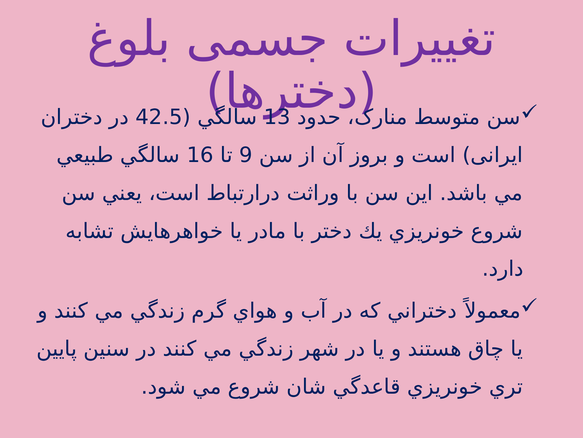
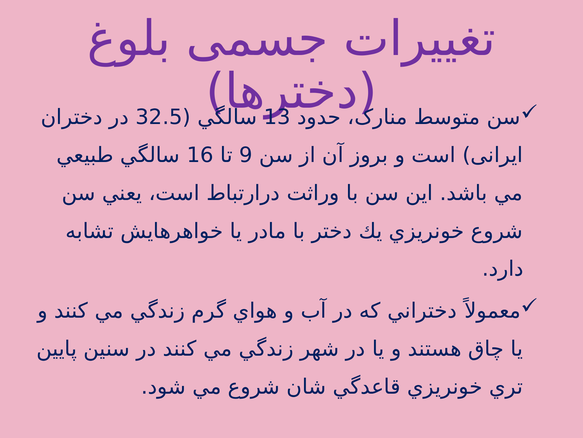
42.5: 42.5 -> 32.5
